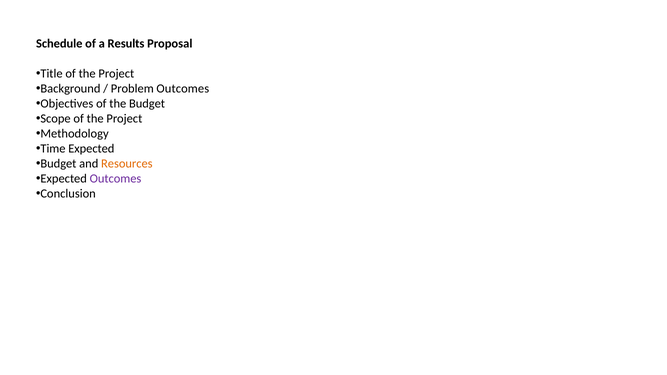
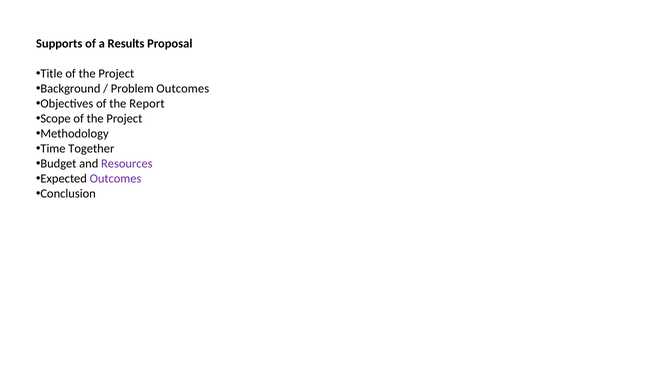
Schedule: Schedule -> Supports
the Budget: Budget -> Report
Time Expected: Expected -> Together
Resources colour: orange -> purple
